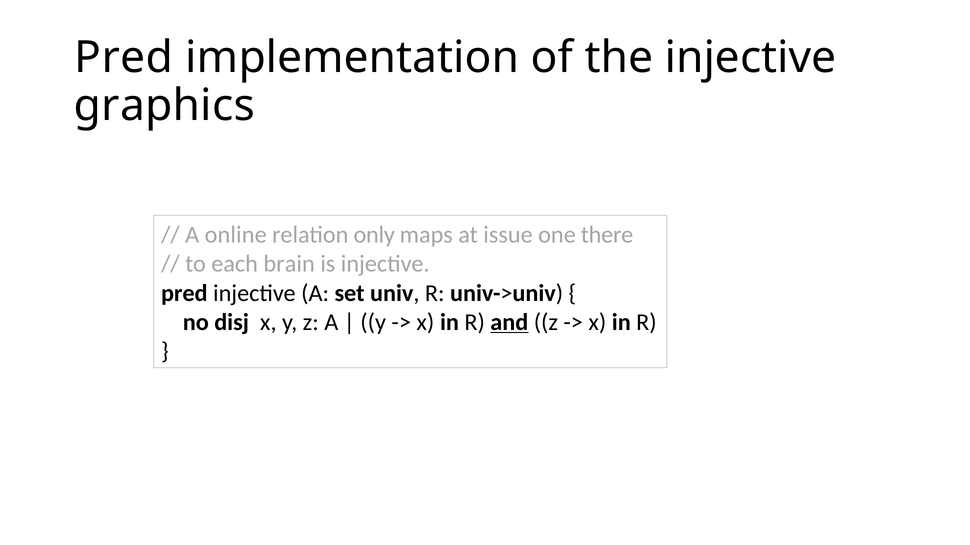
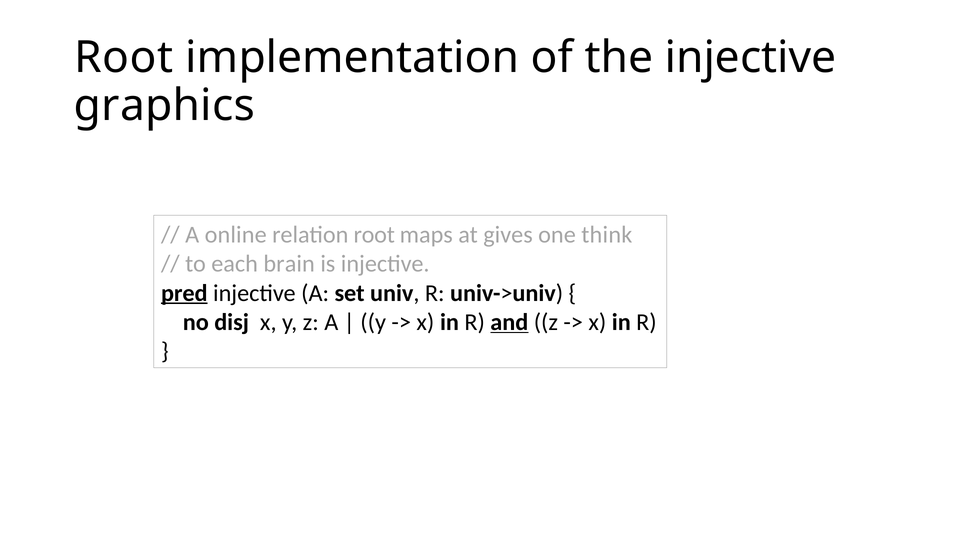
Pred at (124, 57): Pred -> Root
relation only: only -> root
issue: issue -> gives
there: there -> think
pred at (184, 293) underline: none -> present
